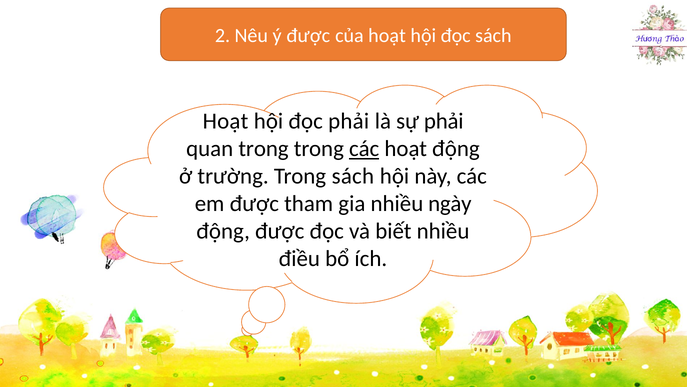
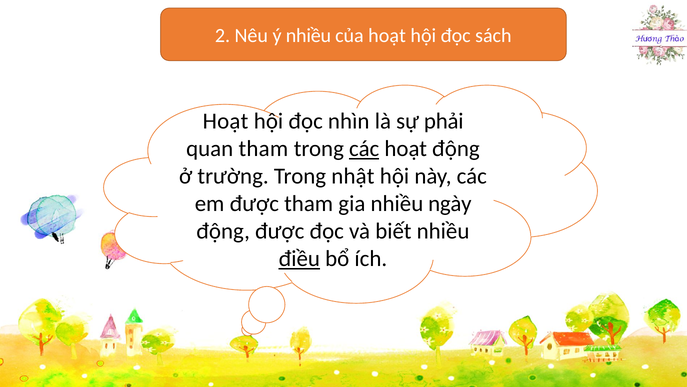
ý được: được -> nhiều
đọc phải: phải -> nhìn
quan trong: trong -> tham
Trong sách: sách -> nhật
điều underline: none -> present
